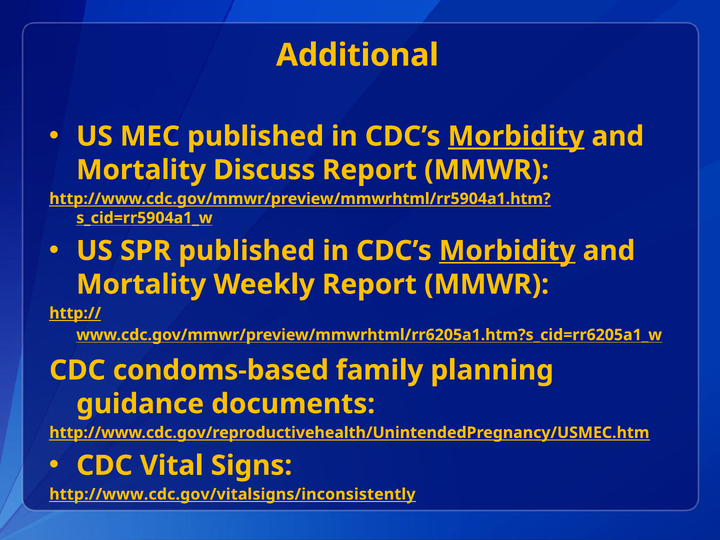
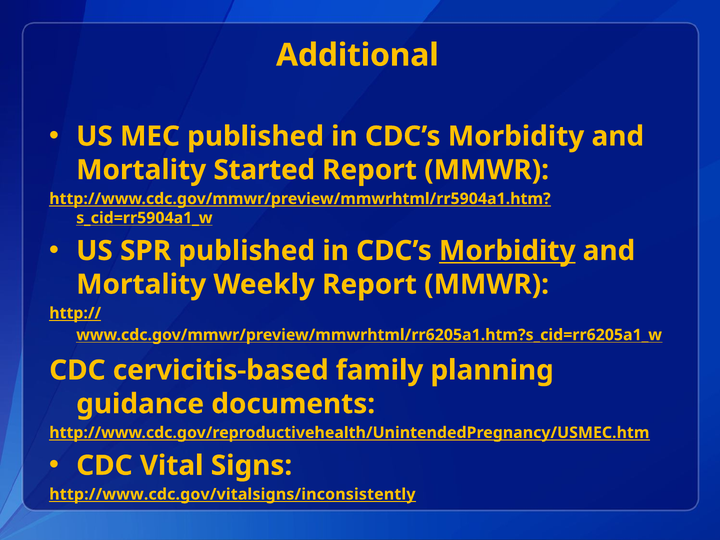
Morbidity at (516, 136) underline: present -> none
Discuss: Discuss -> Started
condoms-based: condoms-based -> cervicitis-based
